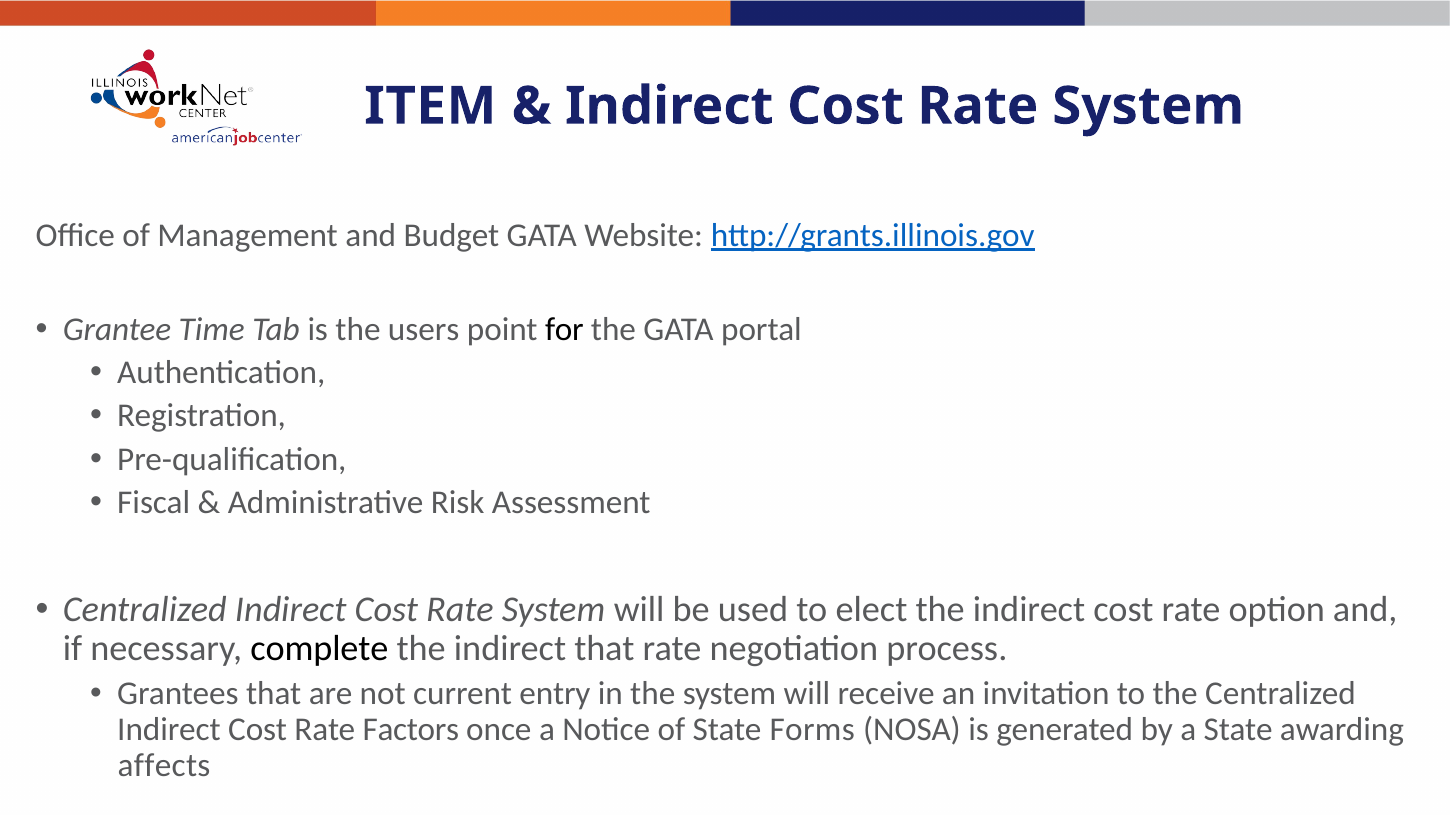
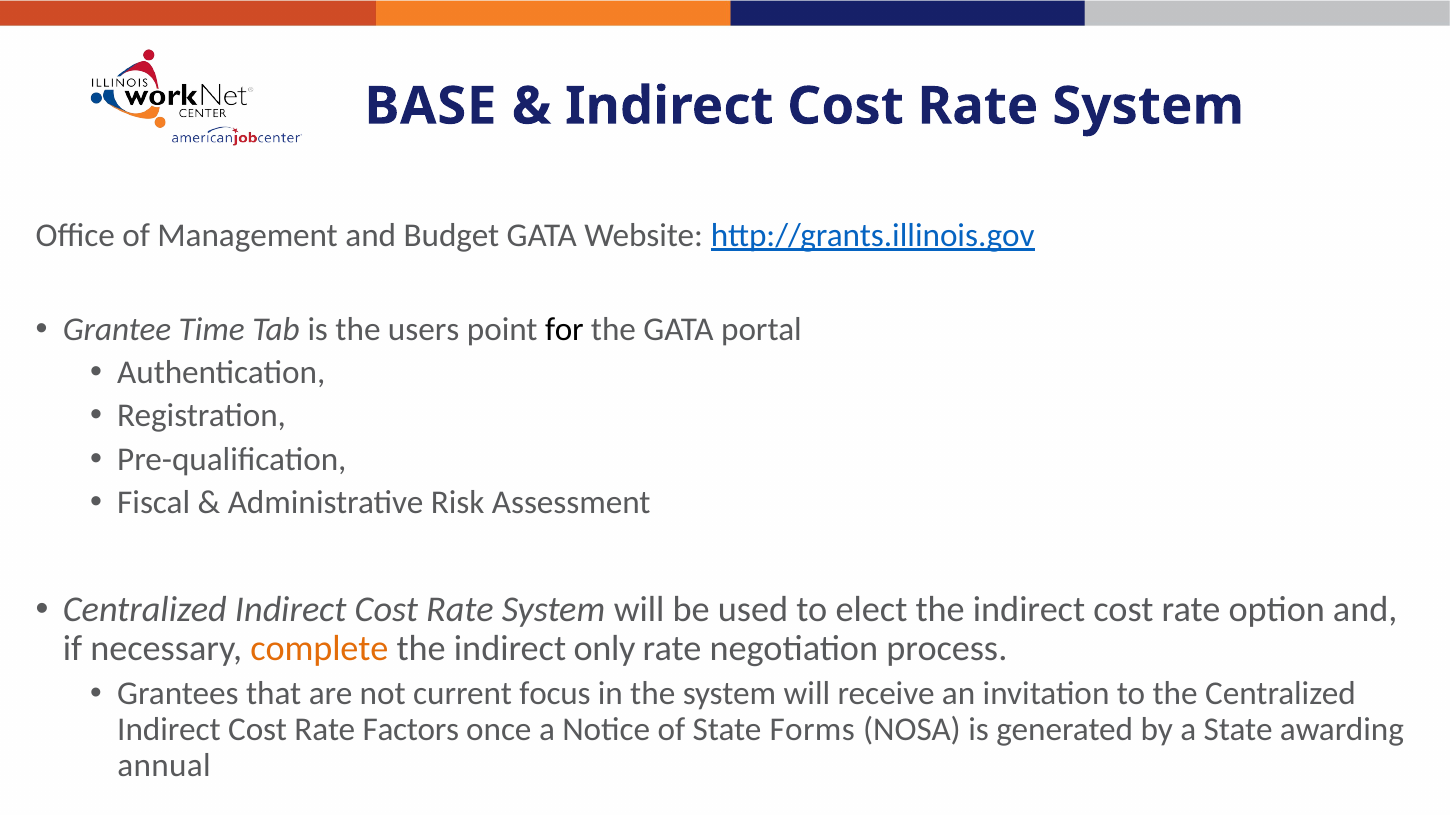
ITEM: ITEM -> BASE
complete colour: black -> orange
indirect that: that -> only
entry: entry -> focus
affects: affects -> annual
